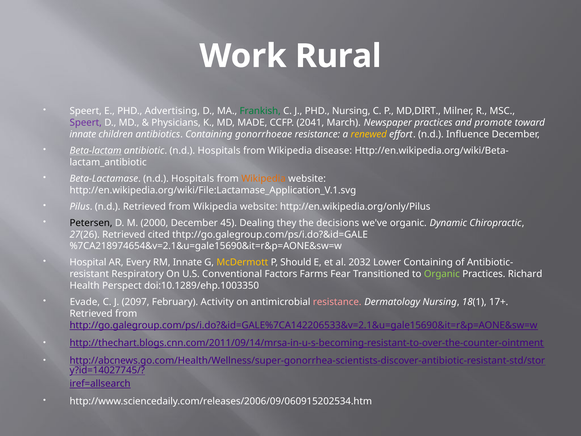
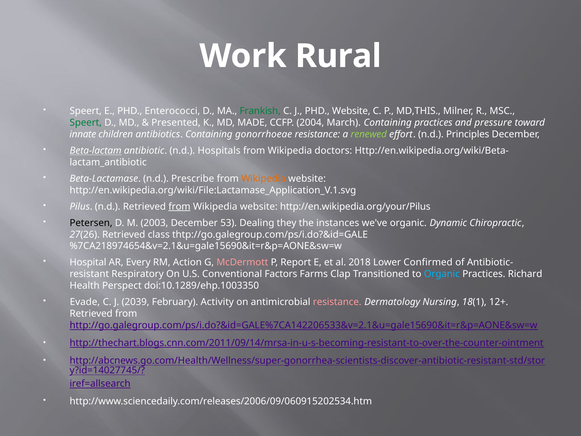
Advertising: Advertising -> Enterococci
PHD Nursing: Nursing -> Website
MD,DIRT: MD,DIRT -> MD,THIS
Speert at (86, 123) colour: purple -> green
Physicians: Physicians -> Presented
2041: 2041 -> 2004
March Newspaper: Newspaper -> Containing
promote: promote -> pressure
renewed colour: yellow -> light green
Influence: Influence -> Principles
disease: disease -> doctors
Beta-Lactamase n.d Hospitals: Hospitals -> Prescribe
from at (180, 206) underline: none -> present
http://en.wikipedia.org/only/Pilus: http://en.wikipedia.org/only/Pilus -> http://en.wikipedia.org/your/Pilus
2000: 2000 -> 2003
45: 45 -> 53
decisions: decisions -> instances
cited: cited -> class
RM Innate: Innate -> Action
McDermott colour: yellow -> pink
Should: Should -> Report
2032: 2032 -> 2018
Lower Containing: Containing -> Confirmed
Fear: Fear -> Clap
Organic at (442, 274) colour: light green -> light blue
2097: 2097 -> 2039
17+: 17+ -> 12+
